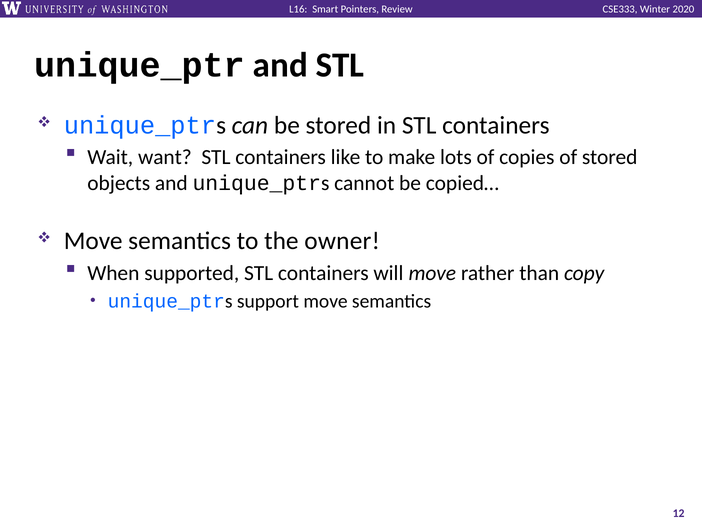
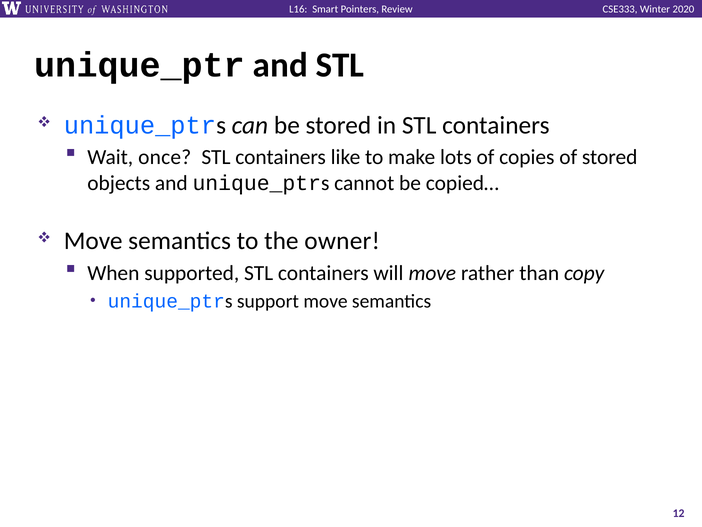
want: want -> once
